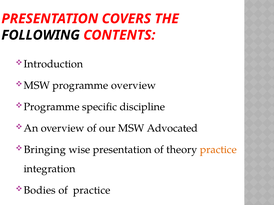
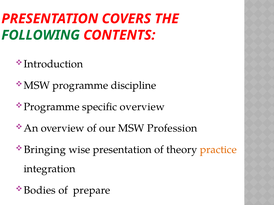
FOLLOWING colour: black -> green
programme overview: overview -> discipline
specific discipline: discipline -> overview
Advocated: Advocated -> Profession
of practice: practice -> prepare
